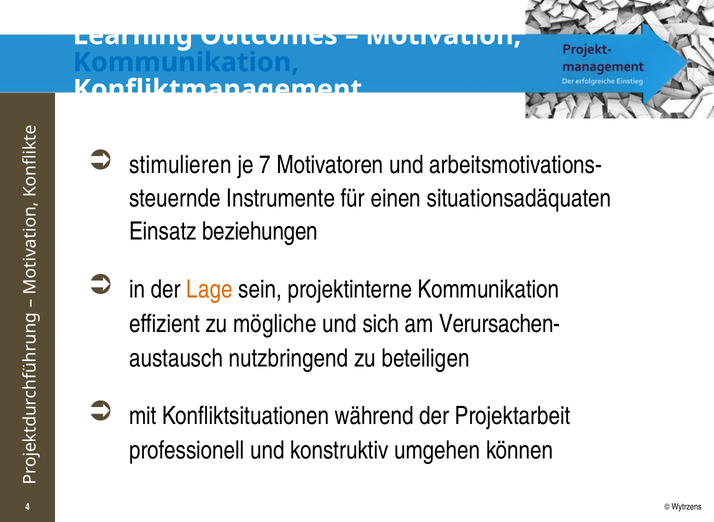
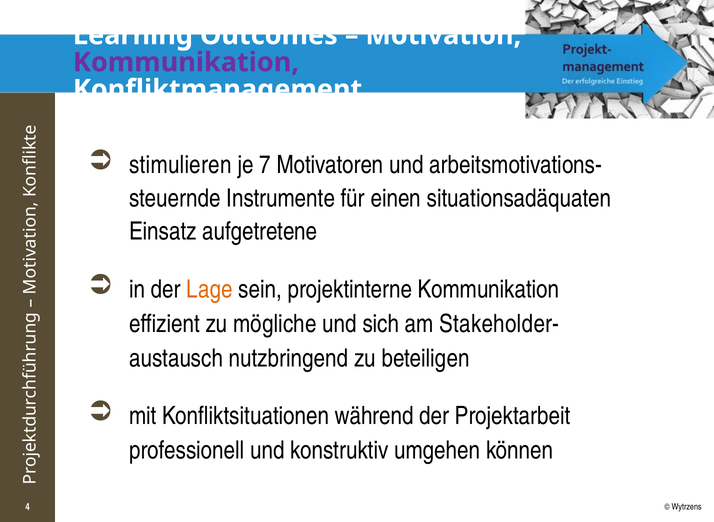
Kommunikation at (186, 62) colour: blue -> purple
beziehungen: beziehungen -> aufgetretene
Verursachen-: Verursachen- -> Stakeholder-
